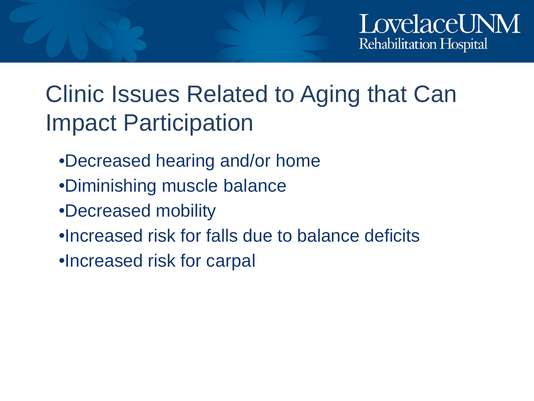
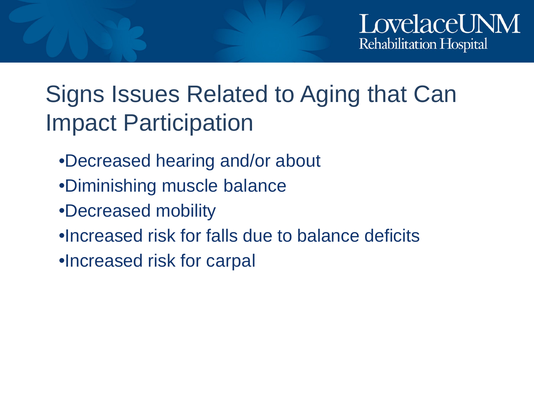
Clinic: Clinic -> Signs
home: home -> about
